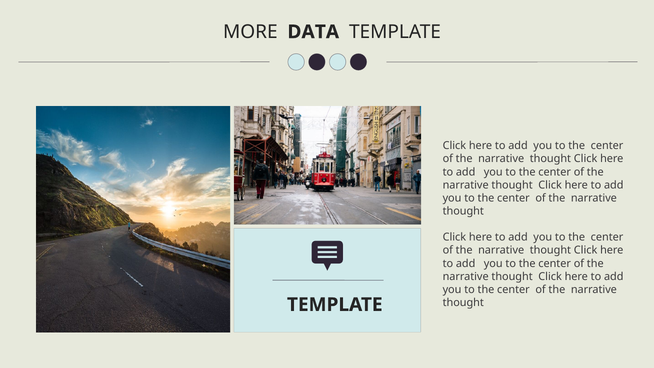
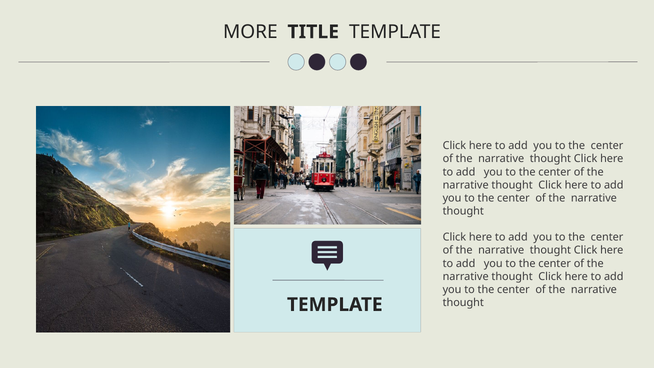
DATA: DATA -> TITLE
